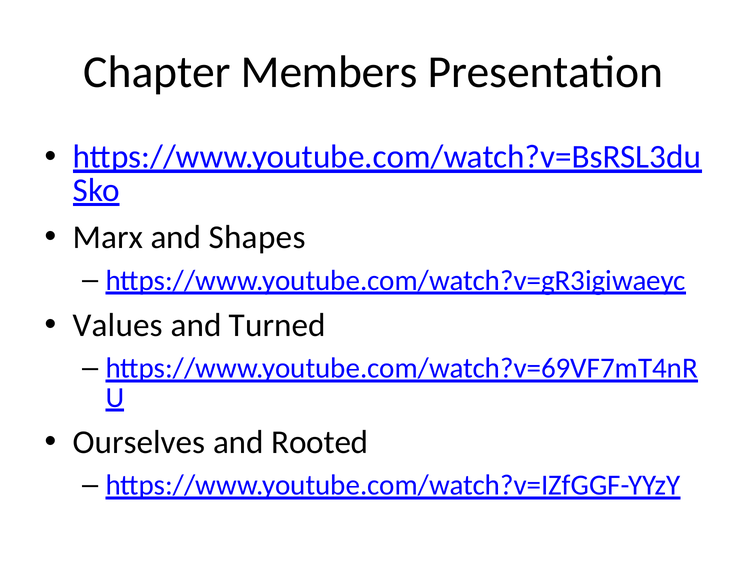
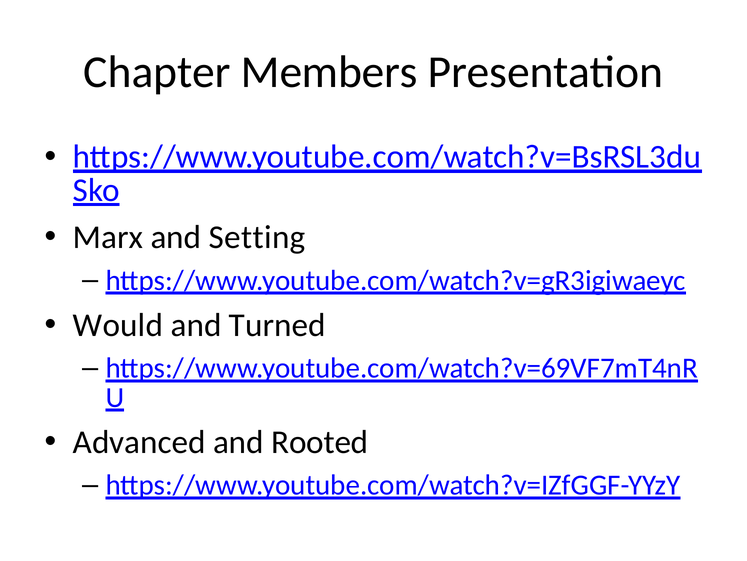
Shapes: Shapes -> Setting
Values: Values -> Would
Ourselves: Ourselves -> Advanced
